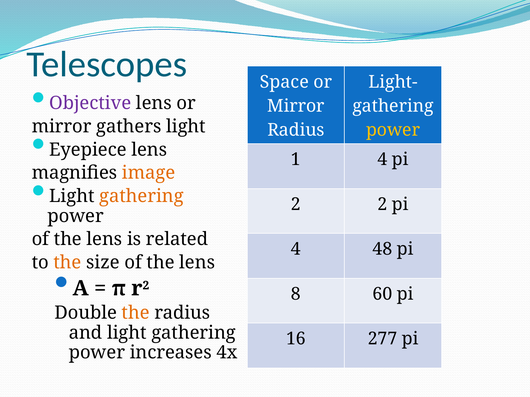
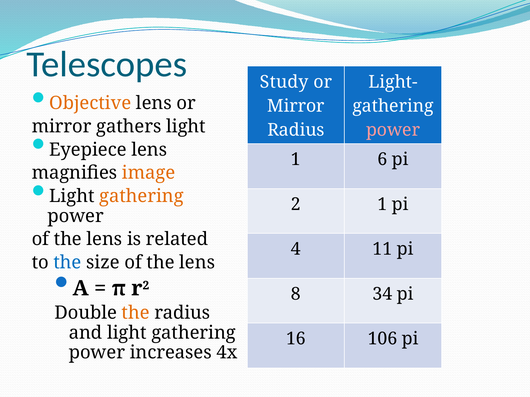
Space: Space -> Study
Objective colour: purple -> orange
power at (393, 130) colour: yellow -> pink
1 4: 4 -> 6
2 2: 2 -> 1
48: 48 -> 11
the at (68, 263) colour: orange -> blue
60: 60 -> 34
277: 277 -> 106
